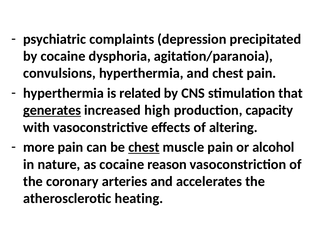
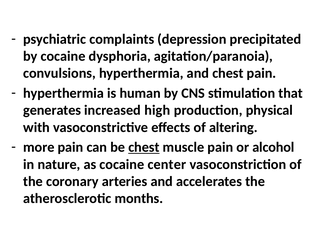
related: related -> human
generates underline: present -> none
capacity: capacity -> physical
reason: reason -> center
heating: heating -> months
